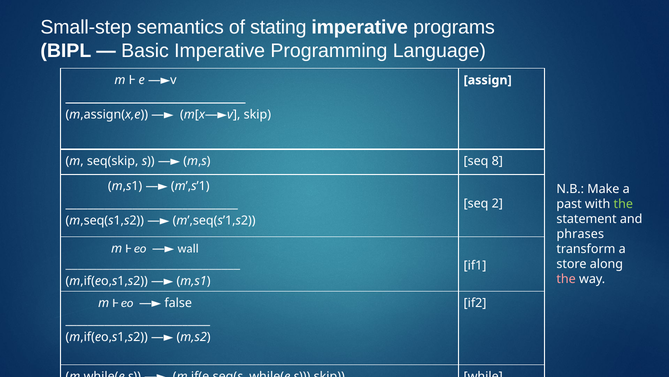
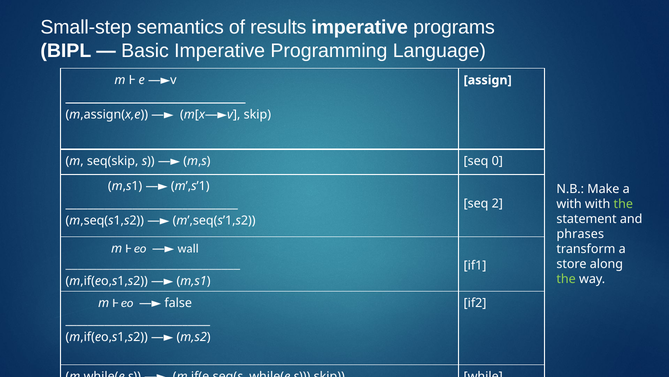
stating: stating -> results
8: 8 -> 0
past at (569, 204): past -> with
the at (566, 279) colour: pink -> light green
